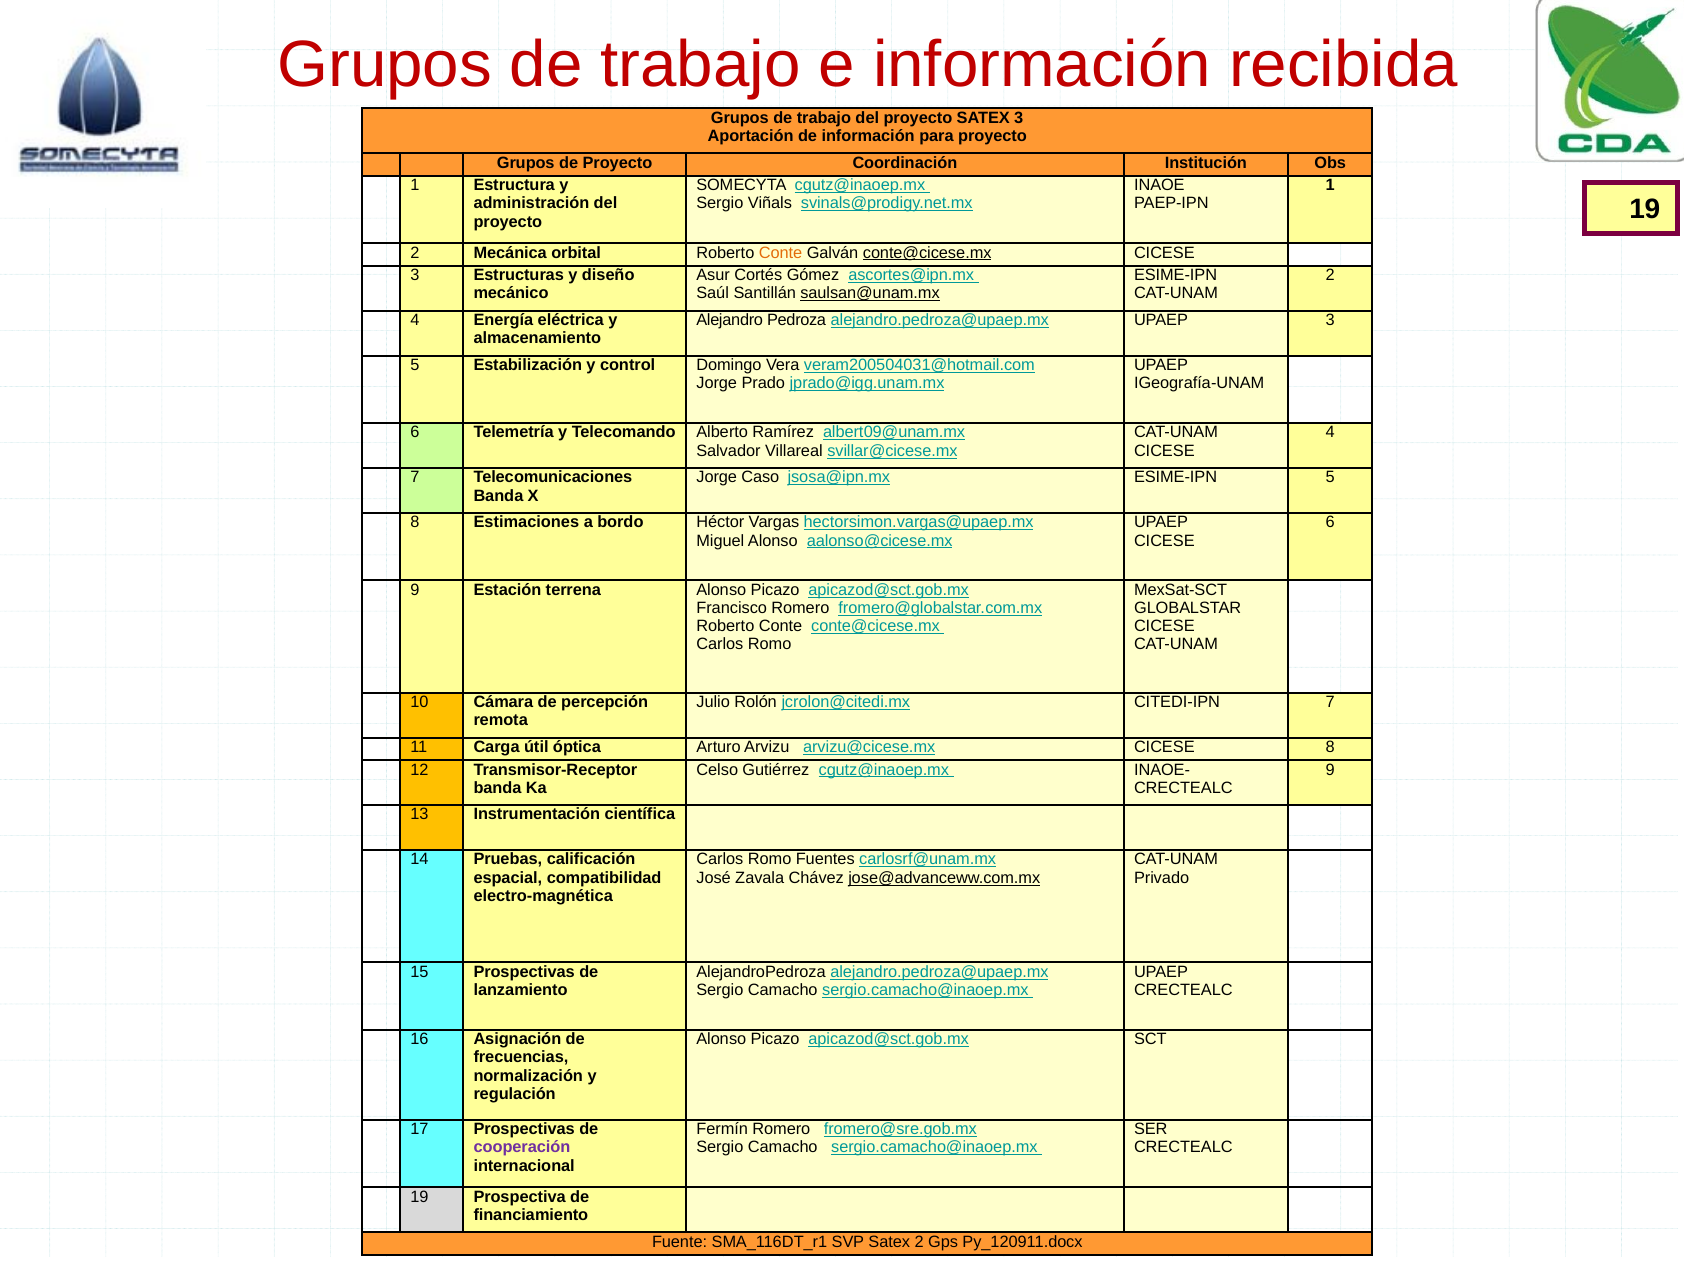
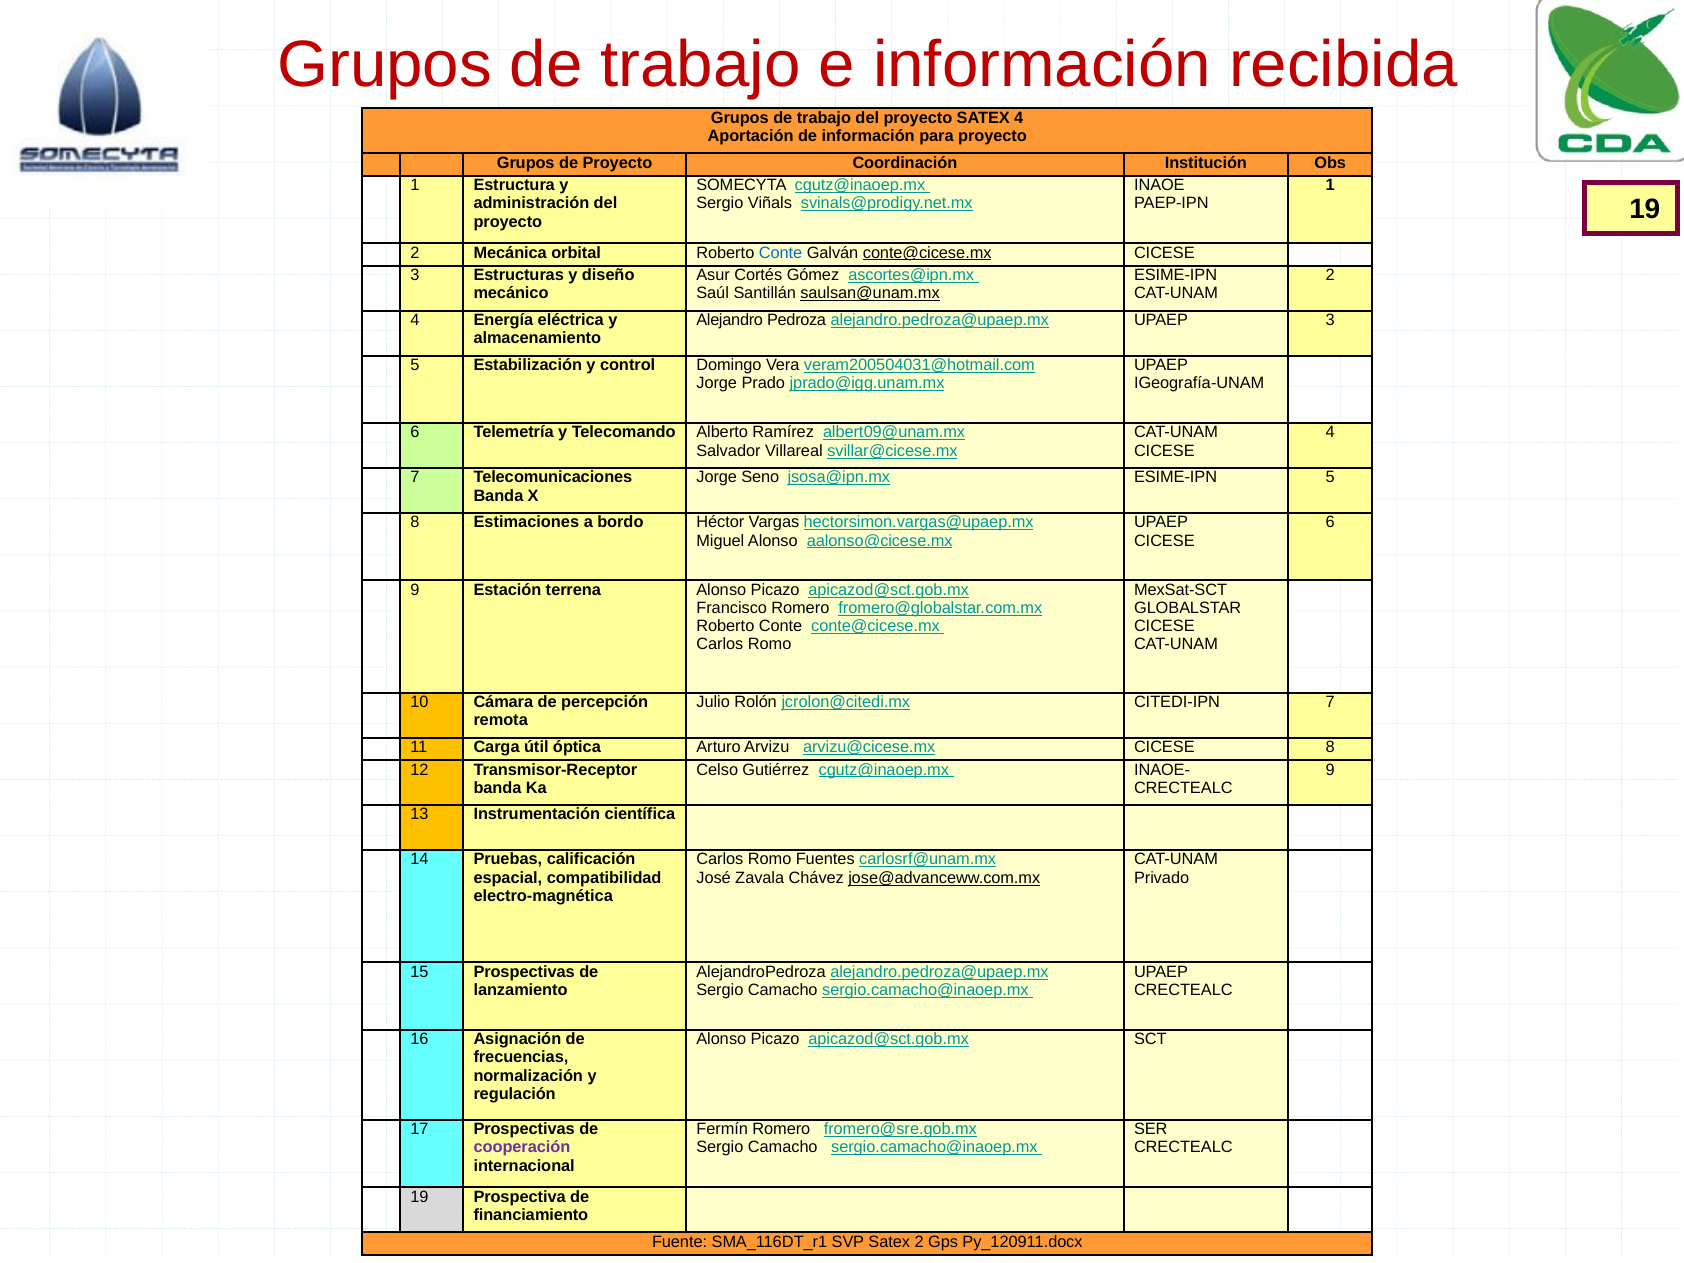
SATEX 3: 3 -> 4
Conte at (781, 253) colour: orange -> blue
Caso: Caso -> Seno
